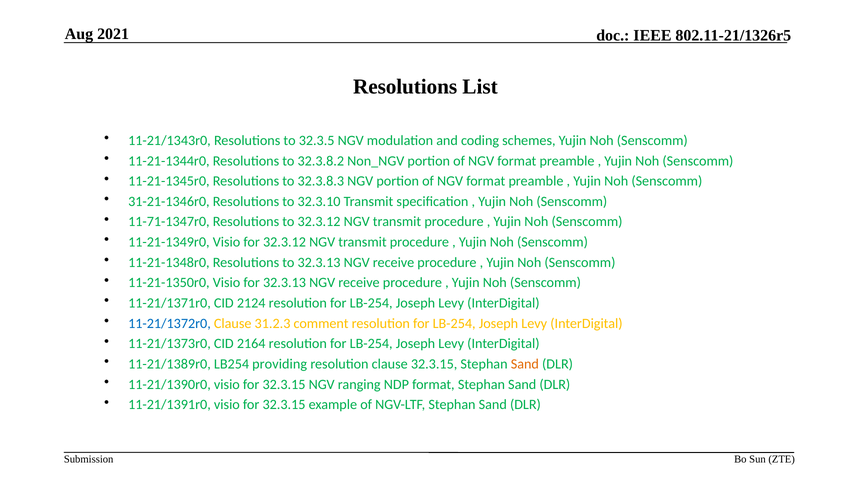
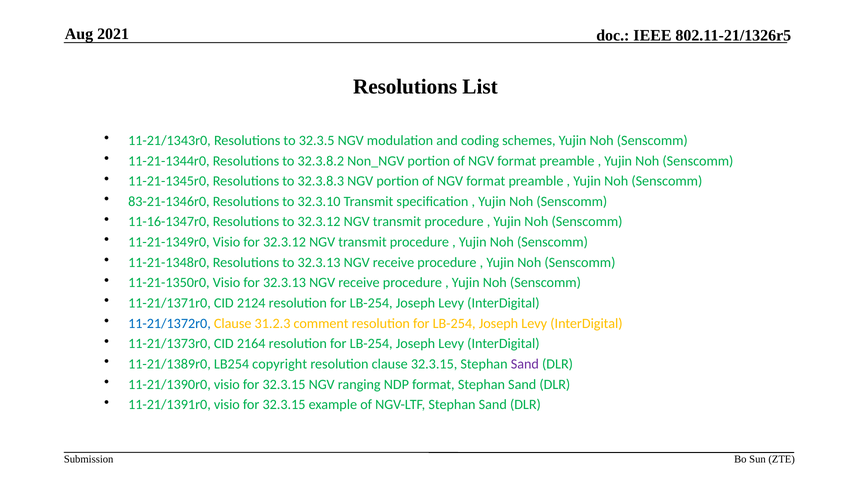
31-21-1346r0: 31-21-1346r0 -> 83-21-1346r0
11-71-1347r0: 11-71-1347r0 -> 11-16-1347r0
providing: providing -> copyright
Sand at (525, 364) colour: orange -> purple
